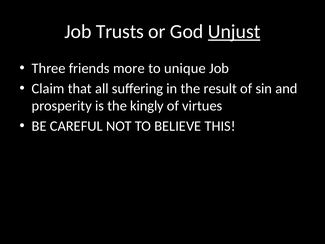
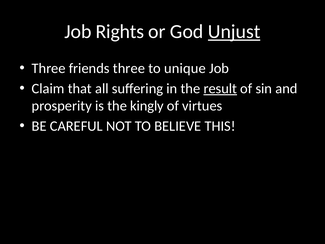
Trusts: Trusts -> Rights
friends more: more -> three
result underline: none -> present
